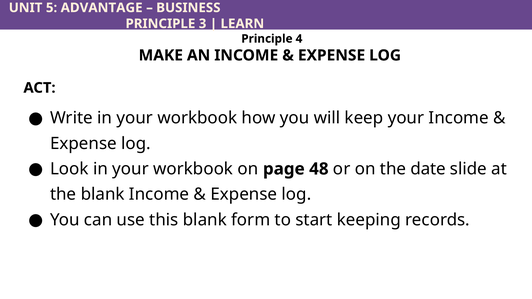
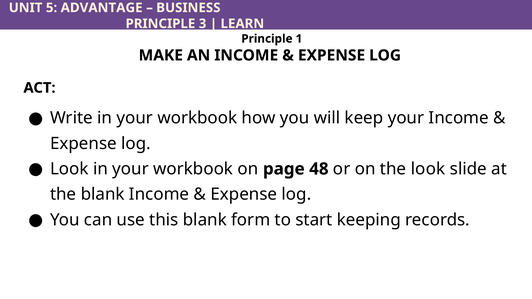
4: 4 -> 1
the date: date -> look
